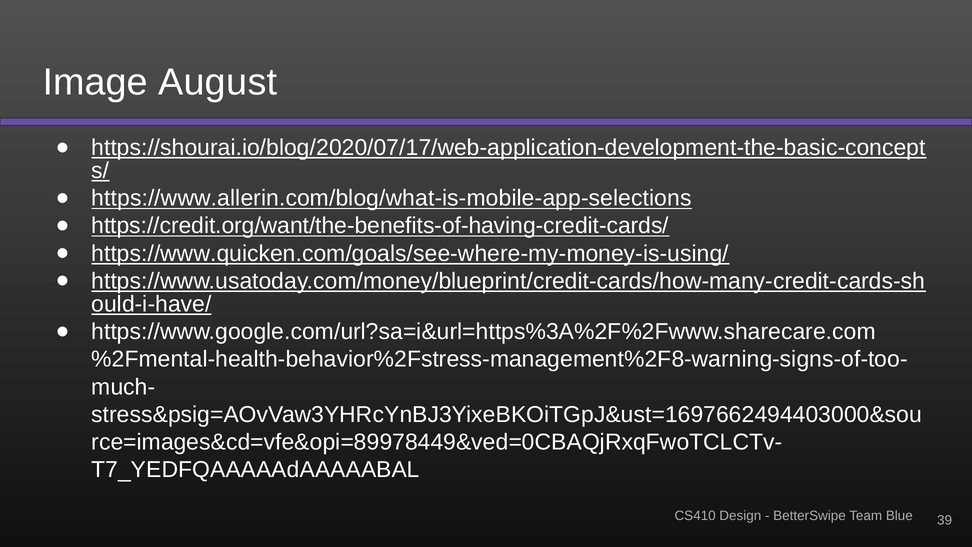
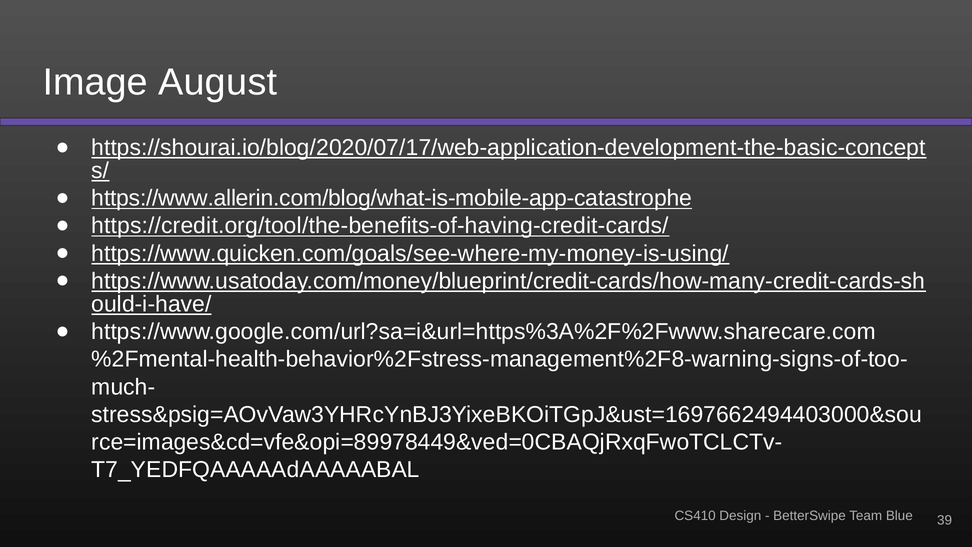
https://www.allerin.com/blog/what-is-mobile-app-selections: https://www.allerin.com/blog/what-is-mobile-app-selections -> https://www.allerin.com/blog/what-is-mobile-app-catastrophe
https://credit.org/want/the-benefits-of-having-credit-cards/: https://credit.org/want/the-benefits-of-having-credit-cards/ -> https://credit.org/tool/the-benefits-of-having-credit-cards/
